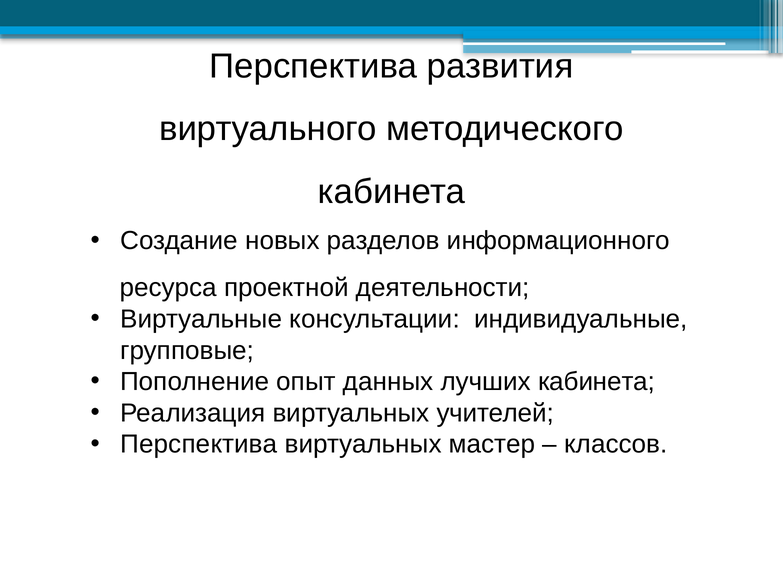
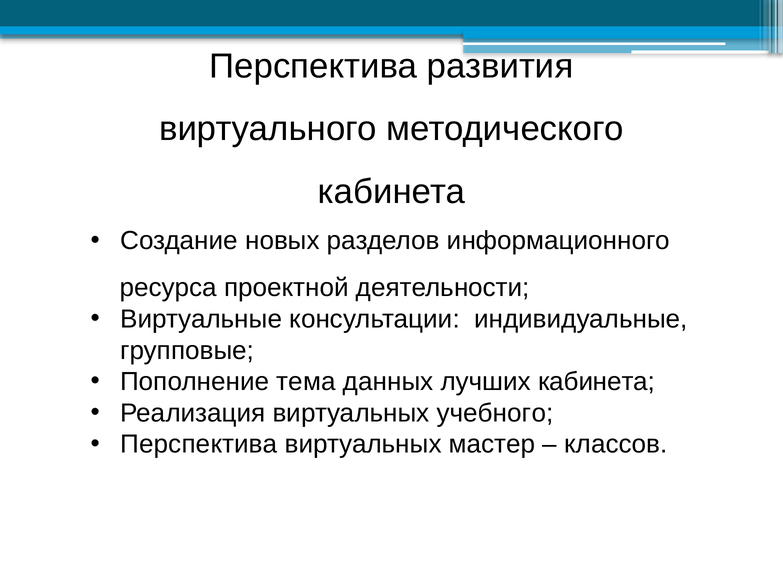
опыт: опыт -> тема
учителей: учителей -> учебного
